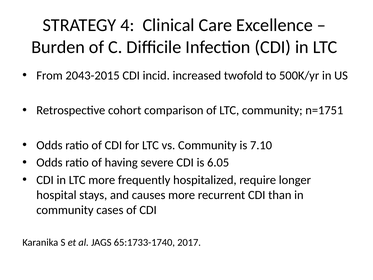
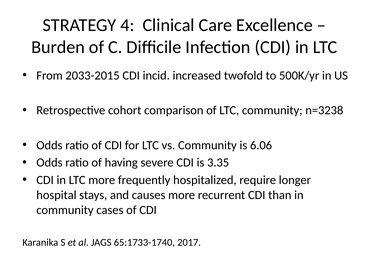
2043-2015: 2043-2015 -> 2033-2015
n=1751: n=1751 -> n=3238
7.10: 7.10 -> 6.06
6.05: 6.05 -> 3.35
